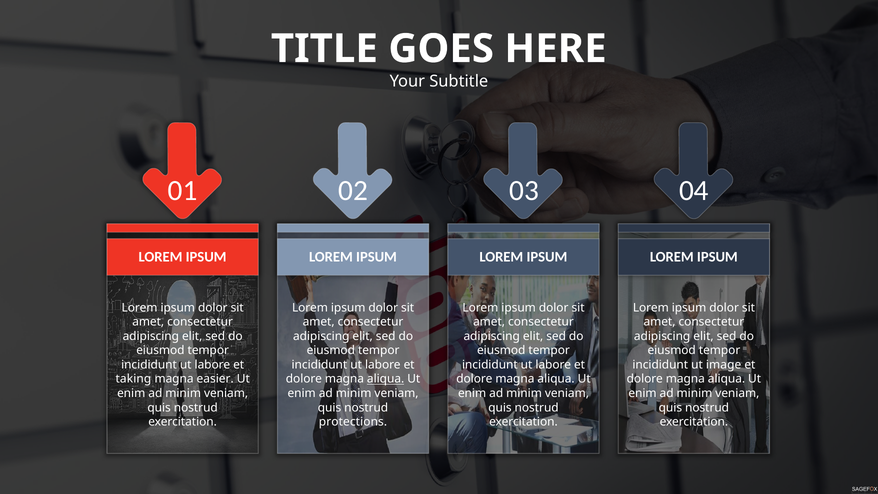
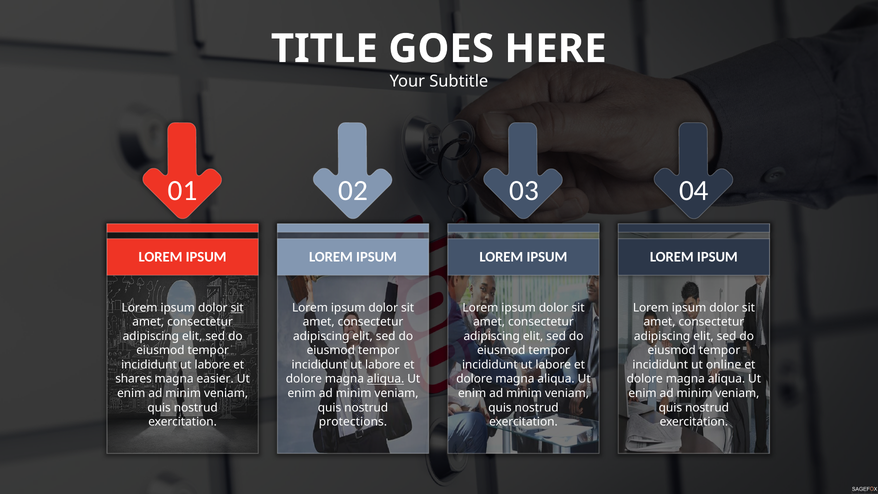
sit at (237, 308) underline: none -> present
image: image -> online
taking: taking -> shares
